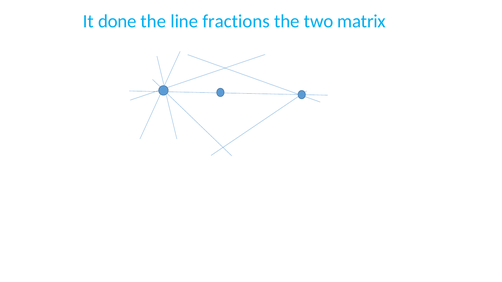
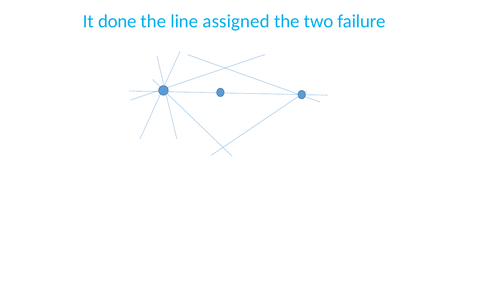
fractions: fractions -> assigned
matrix: matrix -> failure
